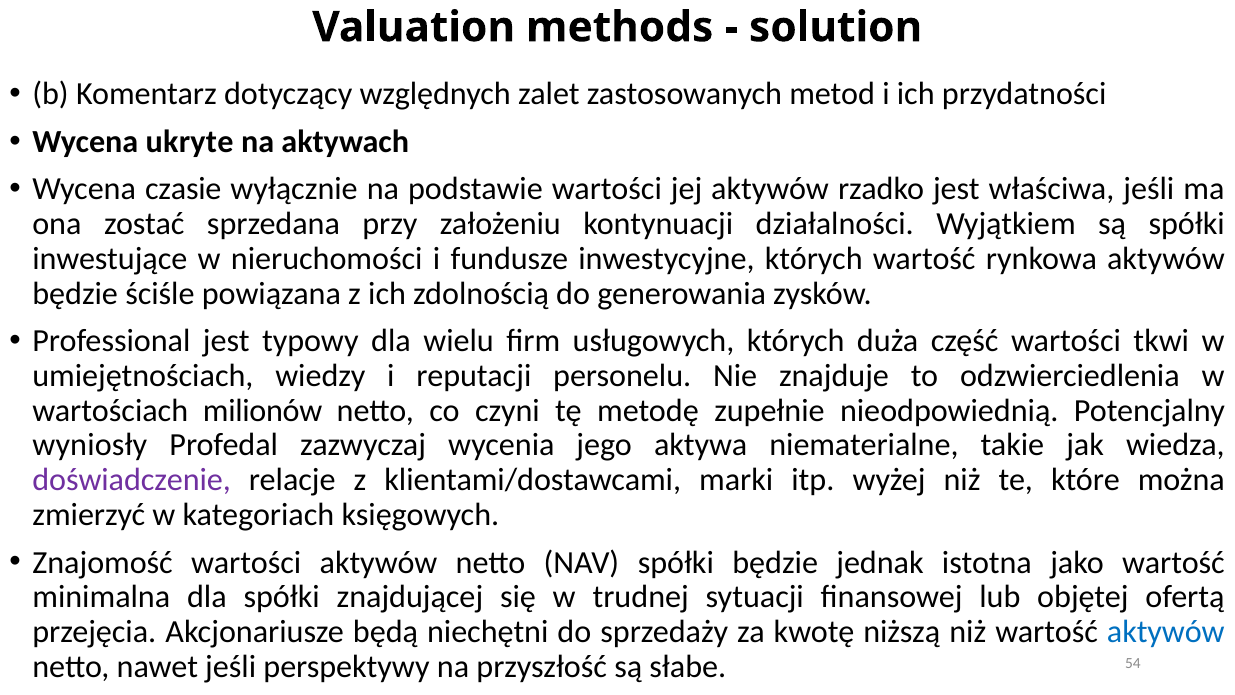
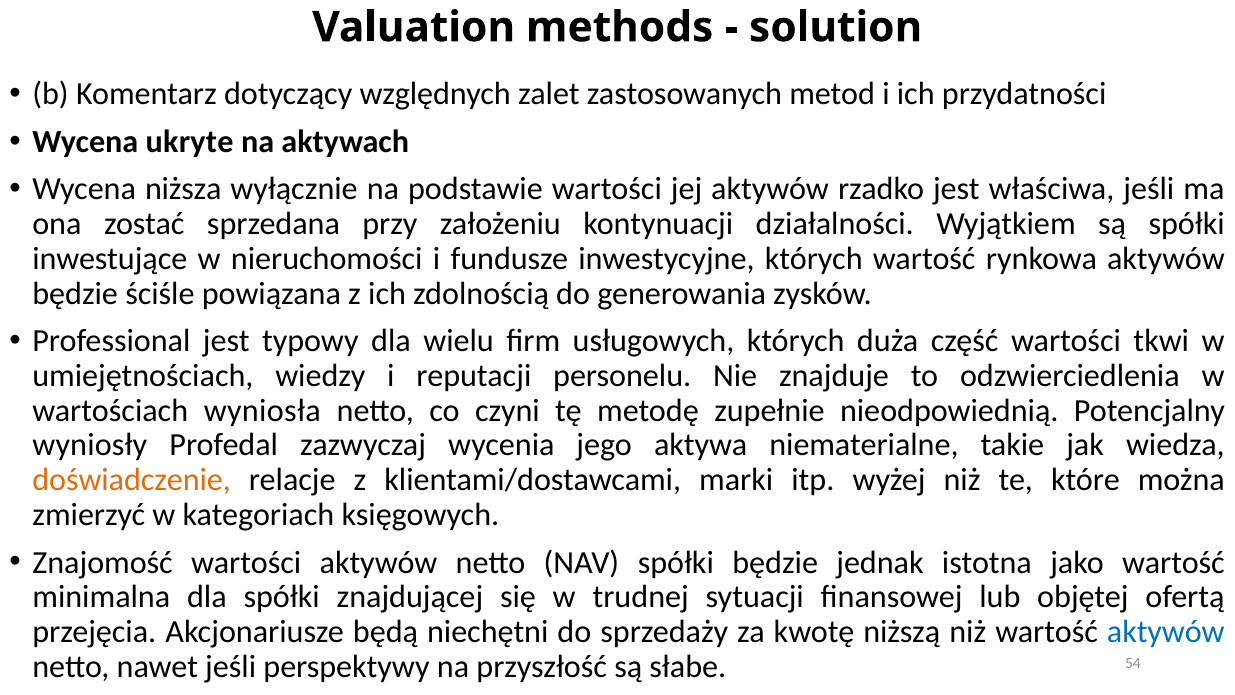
czasie: czasie -> niższa
milionów: milionów -> wyniosła
doświadczenie colour: purple -> orange
